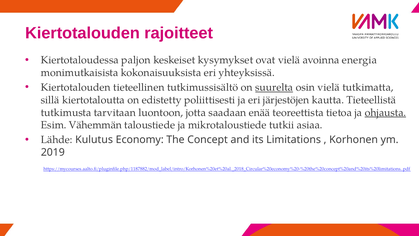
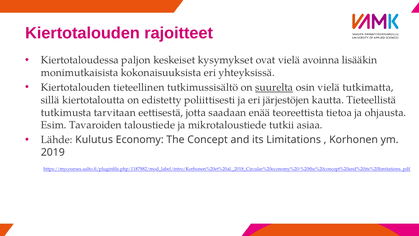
energia: energia -> lisääkin
luontoon: luontoon -> eettisestä
ohjausta underline: present -> none
Vähemmän: Vähemmän -> Tavaroiden
